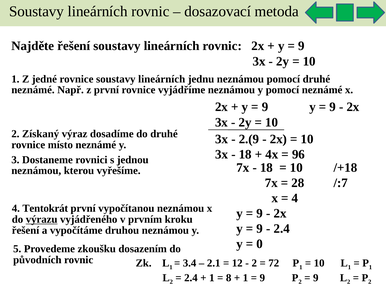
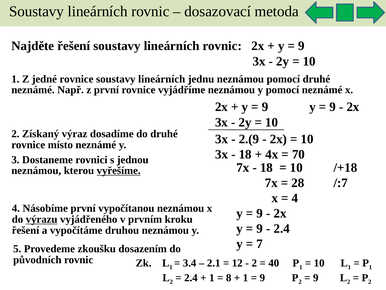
96: 96 -> 70
vyřešíme underline: none -> present
Tentokrát: Tentokrát -> Násobíme
0: 0 -> 7
72: 72 -> 40
